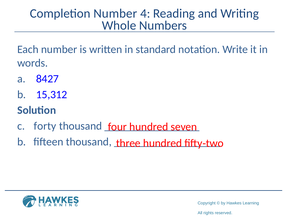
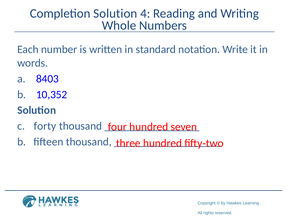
Completion Number: Number -> Solution
8427: 8427 -> 8403
15,312: 15,312 -> 10,352
